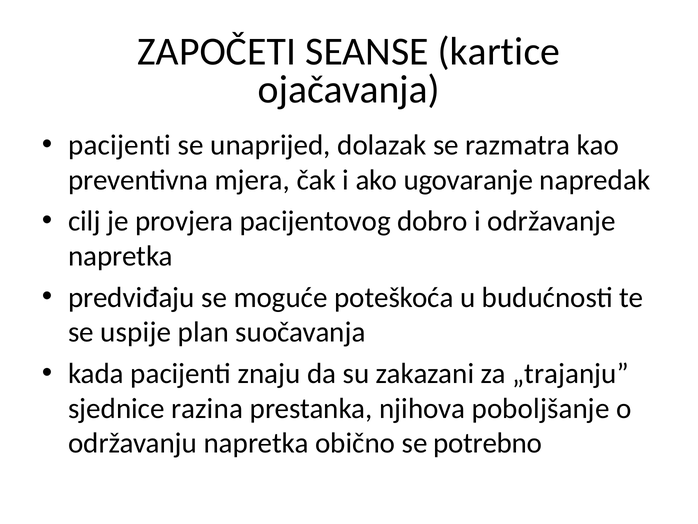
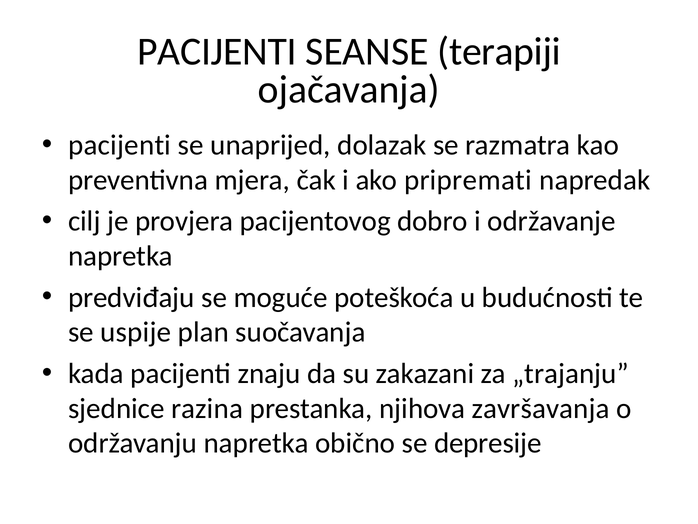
ZAPOČETI at (217, 51): ZAPOČETI -> PACIJENTI
kartice: kartice -> terapiji
ugovaranje: ugovaranje -> pripremati
poboljšanje: poboljšanje -> završavanja
potrebno: potrebno -> depresije
